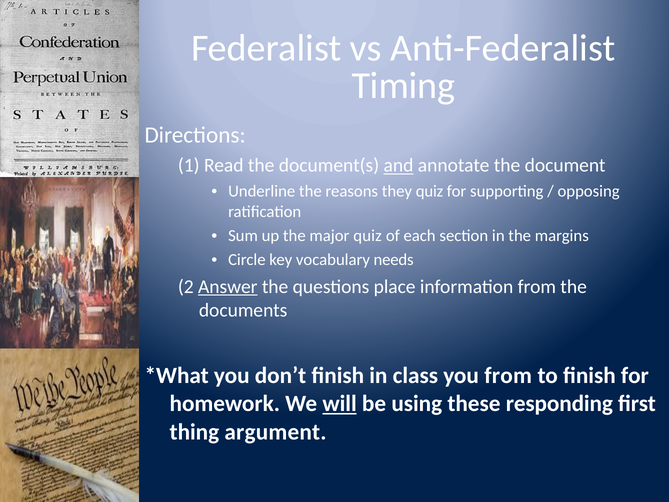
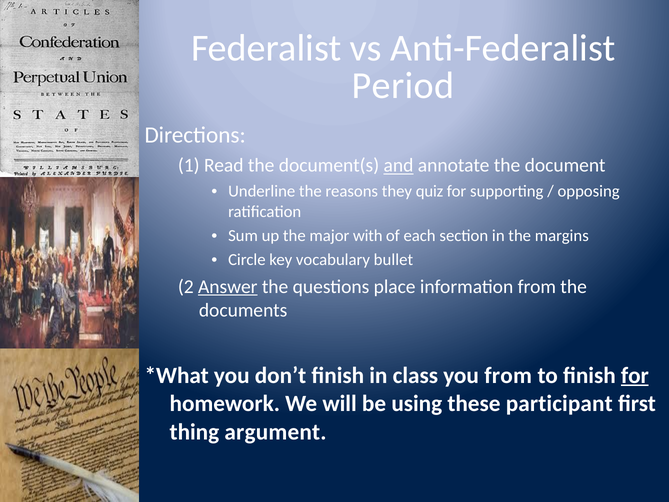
Timing: Timing -> Period
major quiz: quiz -> with
needs: needs -> bullet
for at (635, 375) underline: none -> present
will underline: present -> none
responding: responding -> participant
